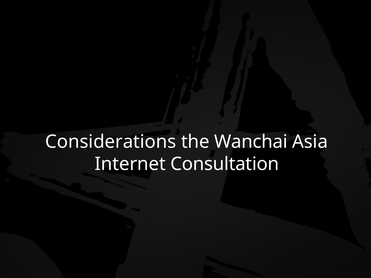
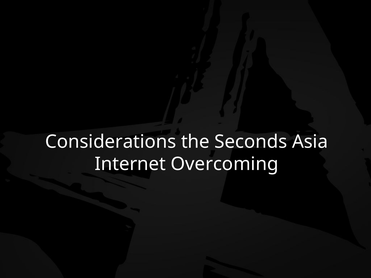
Wanchai: Wanchai -> Seconds
Consultation: Consultation -> Overcoming
